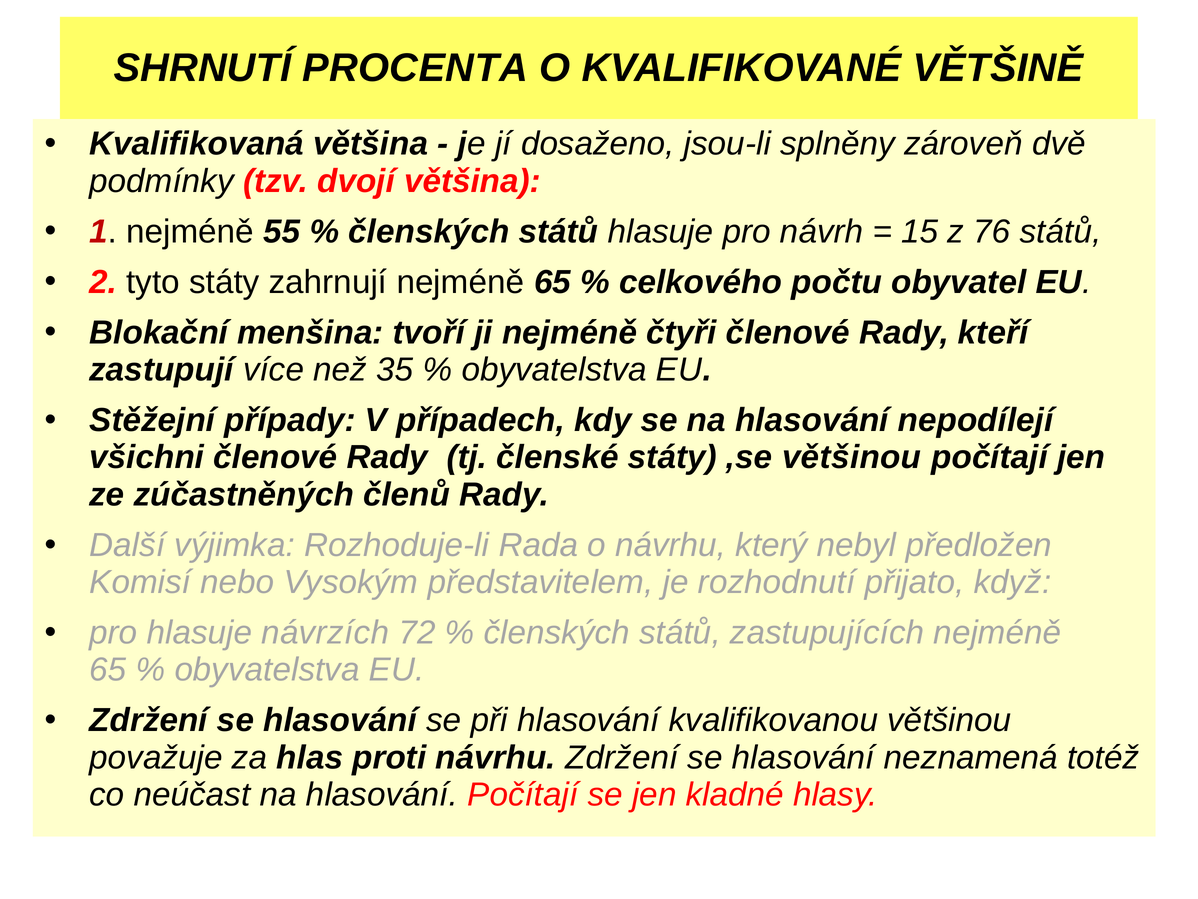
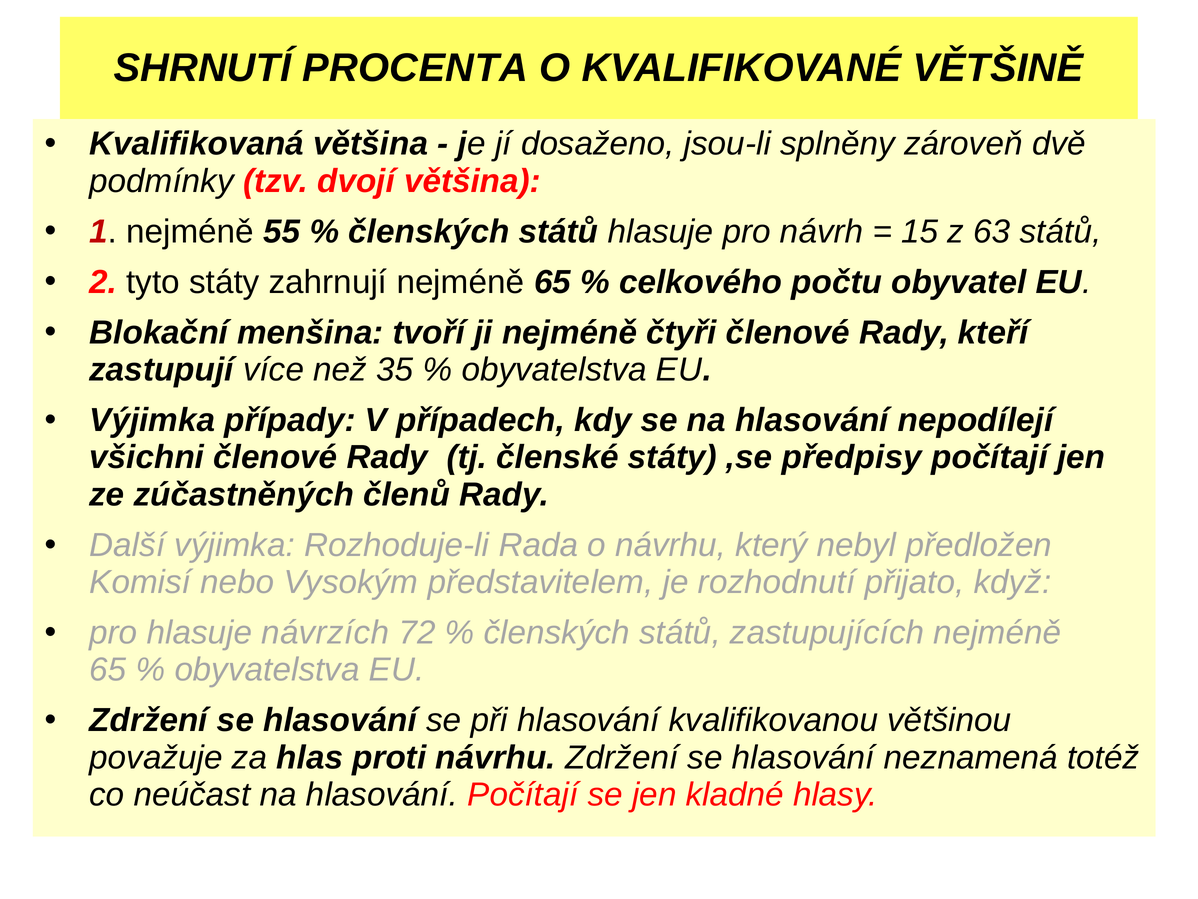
76: 76 -> 63
Stěžejní at (152, 420): Stěžejní -> Výjimka
,se většinou: většinou -> předpisy
